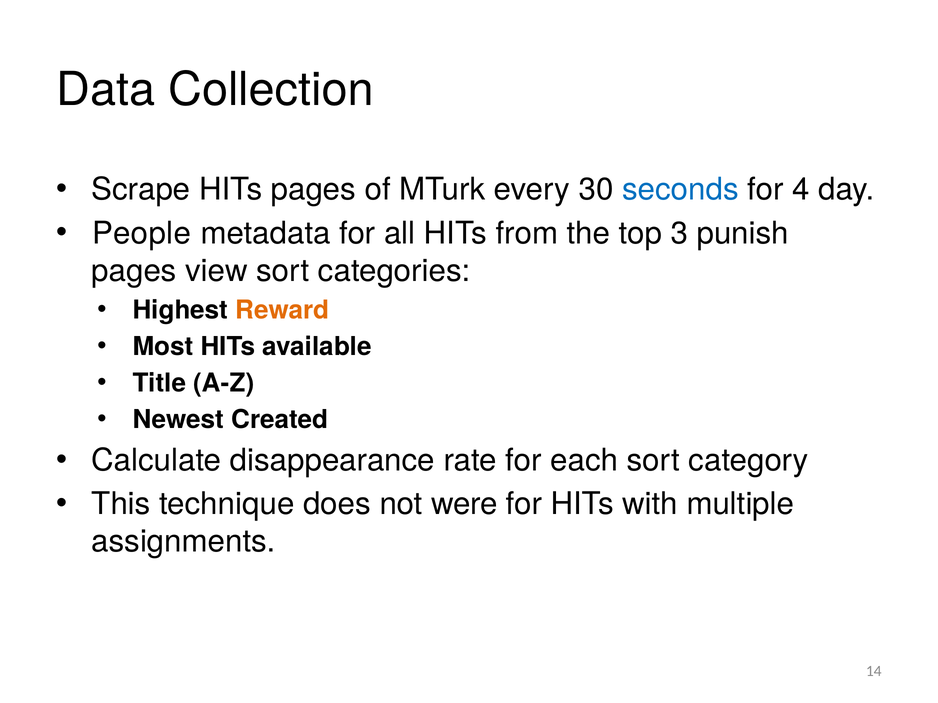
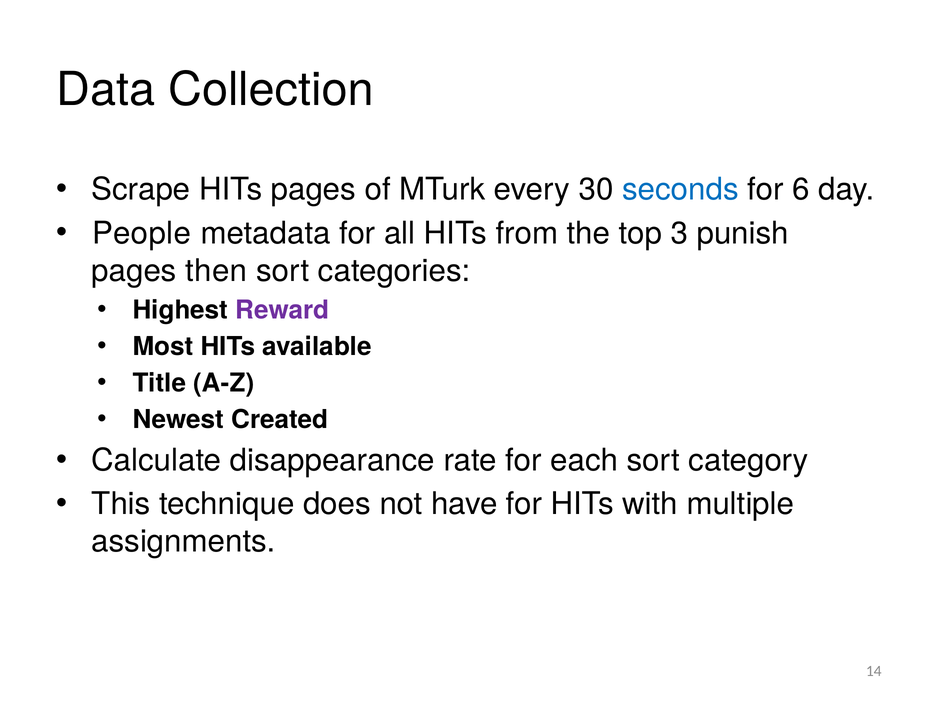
4: 4 -> 6
view: view -> then
Reward colour: orange -> purple
were: were -> have
